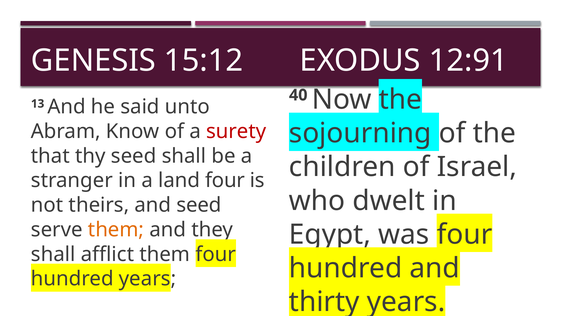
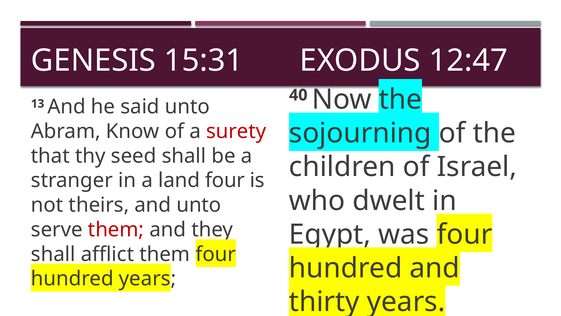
15:12: 15:12 -> 15:31
12:91: 12:91 -> 12:47
and seed: seed -> unto
them at (116, 229) colour: orange -> red
